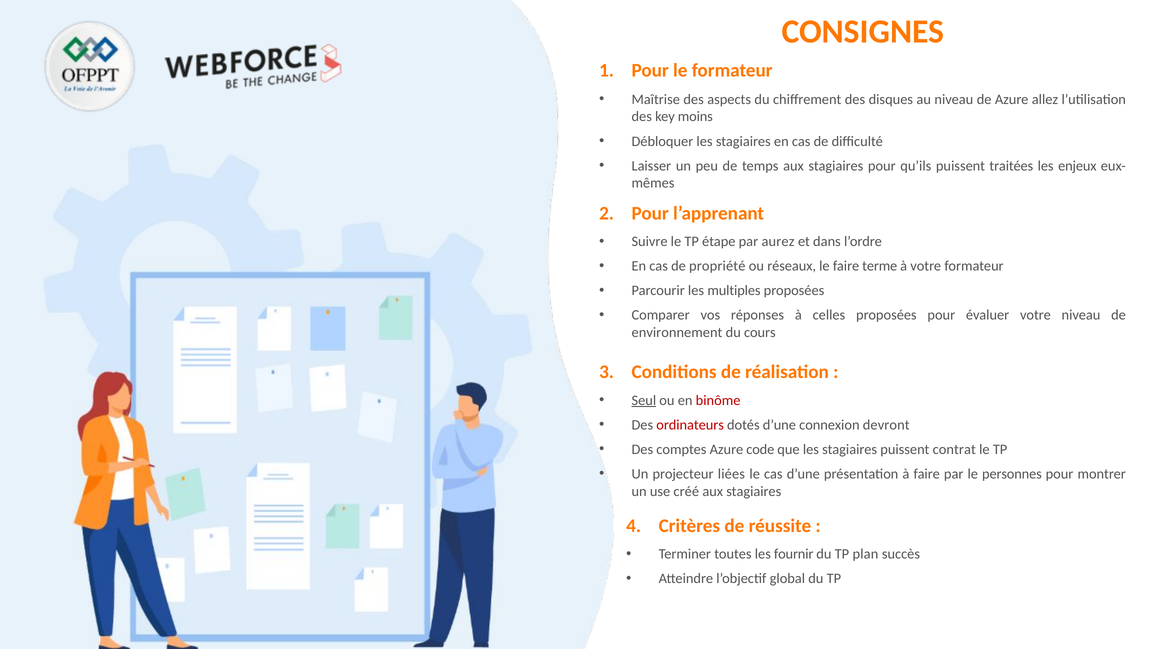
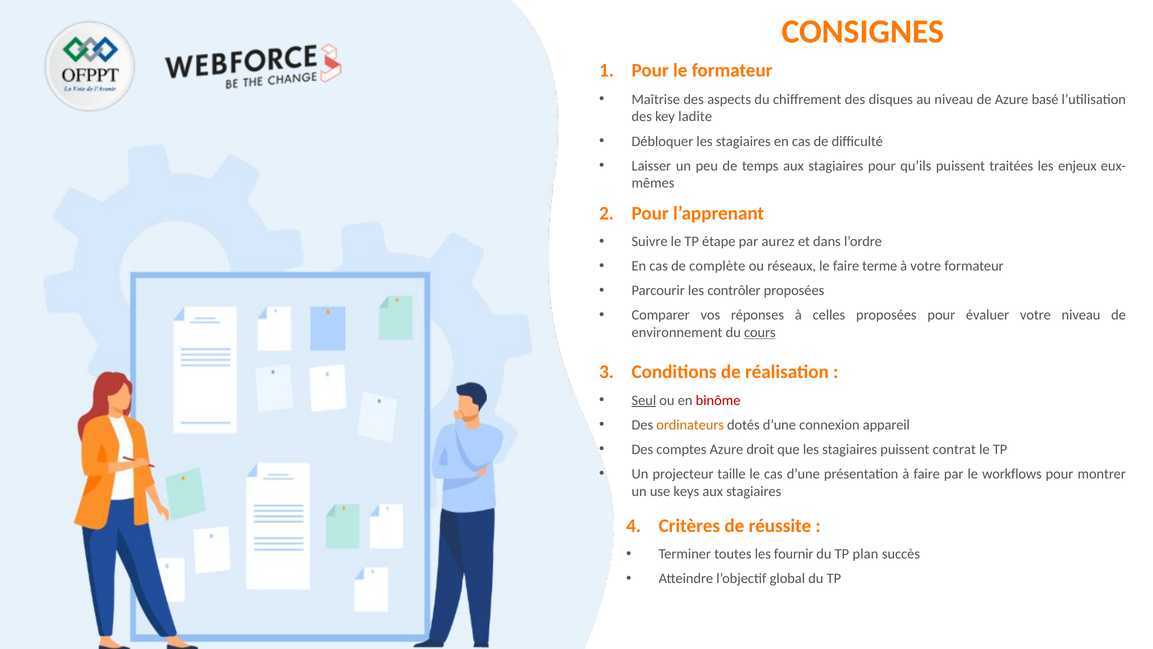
allez: allez -> basé
moins: moins -> ladite
propriété: propriété -> complète
multiples: multiples -> contrôler
cours underline: none -> present
ordinateurs colour: red -> orange
devront: devront -> appareil
code: code -> droit
liées: liées -> taille
personnes: personnes -> workflows
créé: créé -> keys
